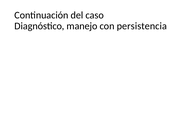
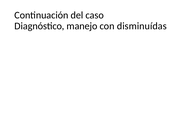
persistencia: persistencia -> disminuídas
